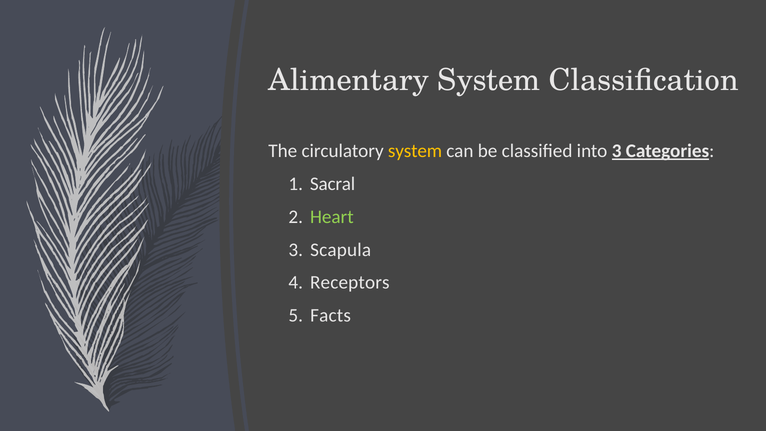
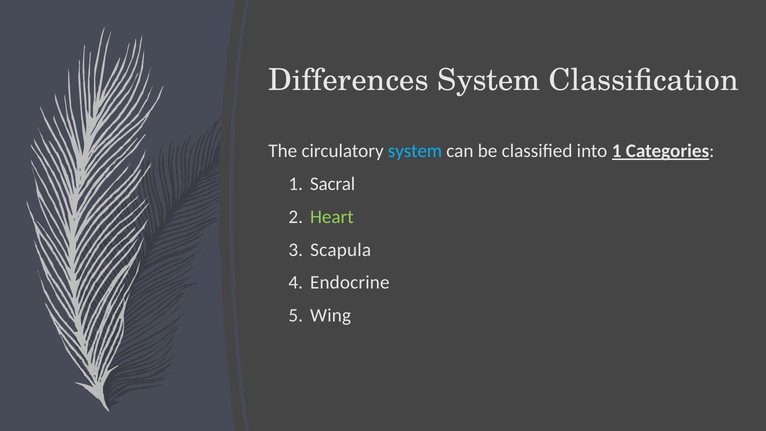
Alimentary: Alimentary -> Differences
system at (415, 151) colour: yellow -> light blue
into 3: 3 -> 1
Receptors: Receptors -> Endocrine
Facts: Facts -> Wing
